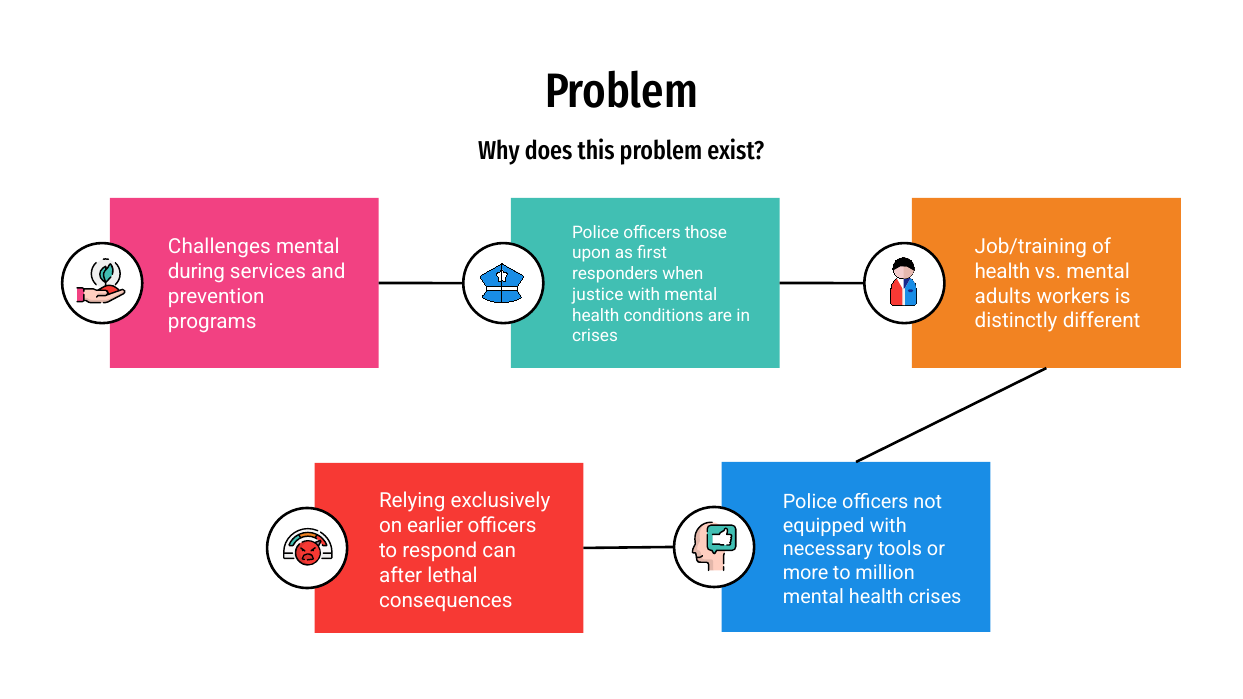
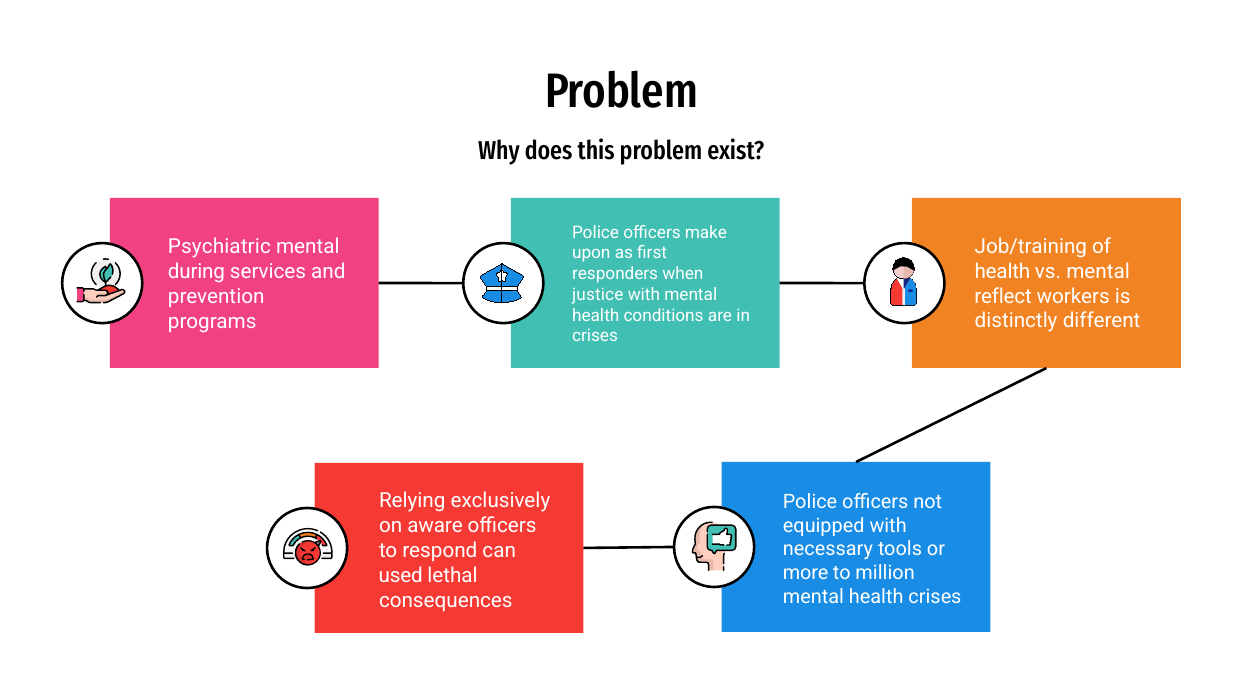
those: those -> make
Challenges: Challenges -> Psychiatric
adults: adults -> reflect
earlier: earlier -> aware
after: after -> used
